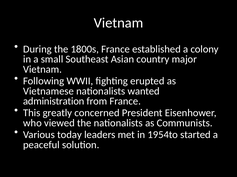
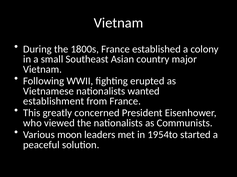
administration: administration -> establishment
today: today -> moon
